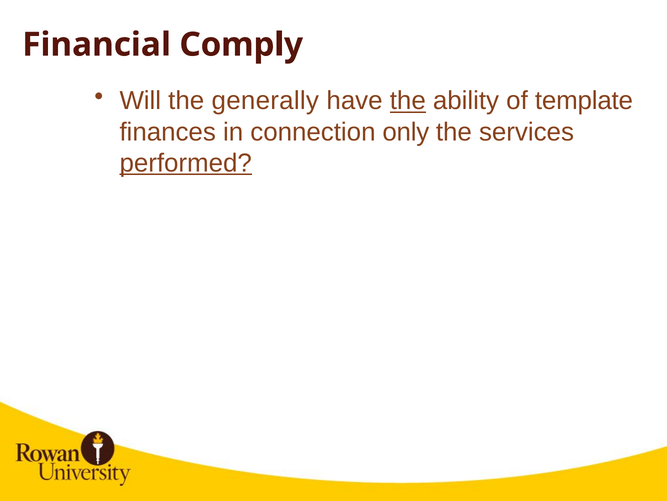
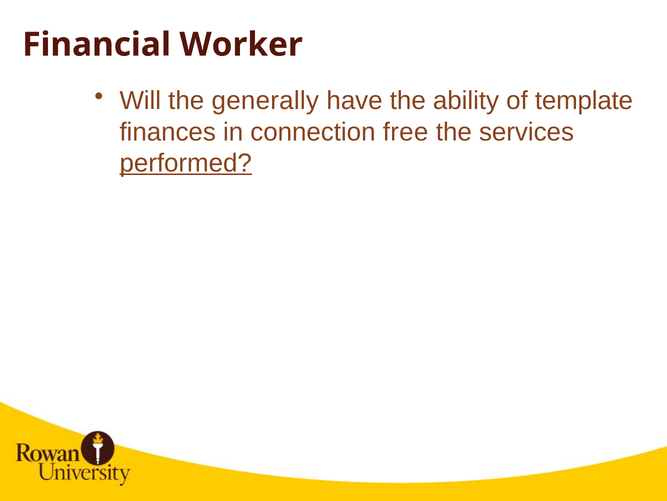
Comply: Comply -> Worker
the at (408, 101) underline: present -> none
only: only -> free
